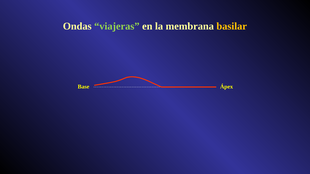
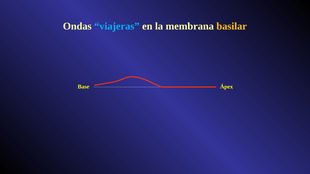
viajeras colour: light green -> light blue
